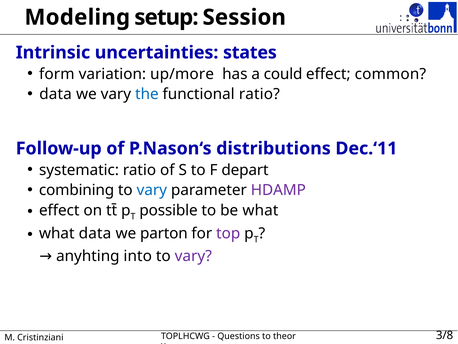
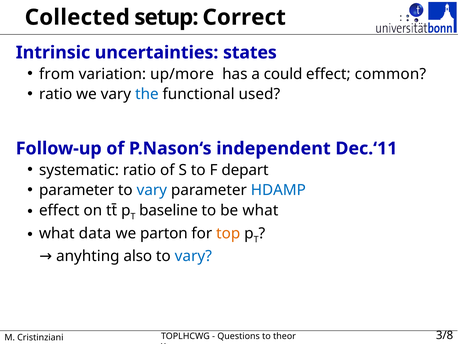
Modeling: Modeling -> Collected
Session: Session -> Correct
form: form -> from
data at (56, 94): data -> ratio
functional ratio: ratio -> used
distributions: distributions -> independent
combining at (77, 190): combining -> parameter
HDAMP colour: purple -> blue
possible: possible -> baseline
top colour: purple -> orange
into: into -> also
vary at (193, 256) colour: purple -> blue
